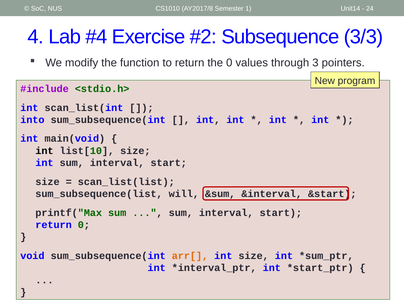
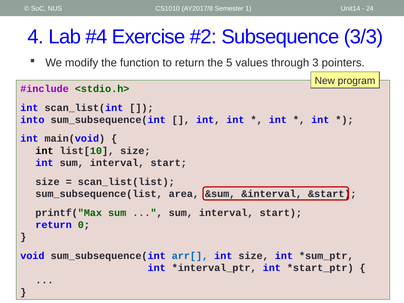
the 0: 0 -> 5
will: will -> area
arr[ colour: orange -> blue
